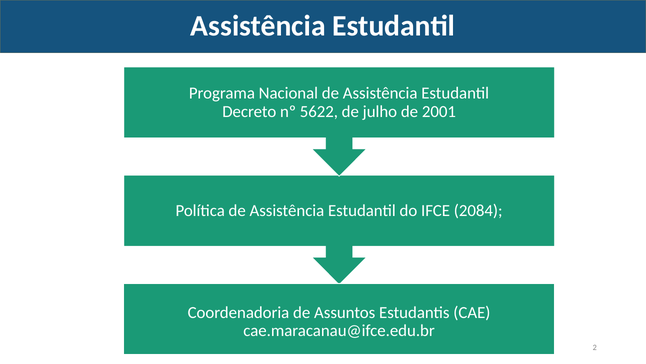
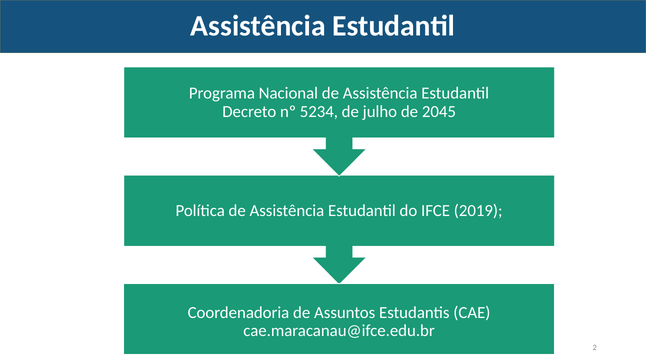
5622: 5622 -> 5234
2001: 2001 -> 2045
2084: 2084 -> 2019
